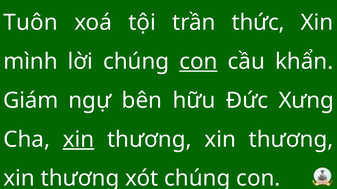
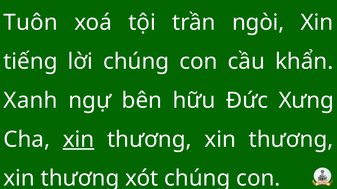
thức: thức -> ngòi
mình: mình -> tiếng
con at (198, 62) underline: present -> none
Giám: Giám -> Xanh
